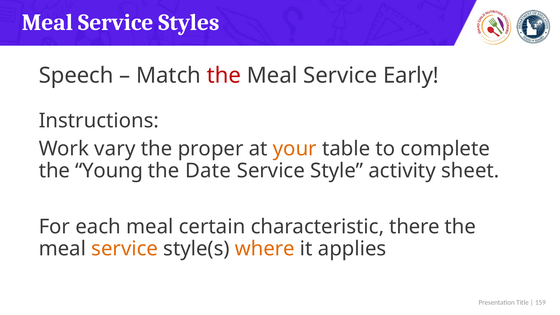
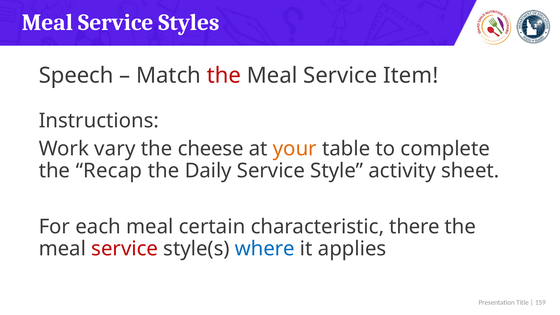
Early: Early -> Item
proper: proper -> cheese
Young: Young -> Recap
Date: Date -> Daily
service at (125, 249) colour: orange -> red
where colour: orange -> blue
